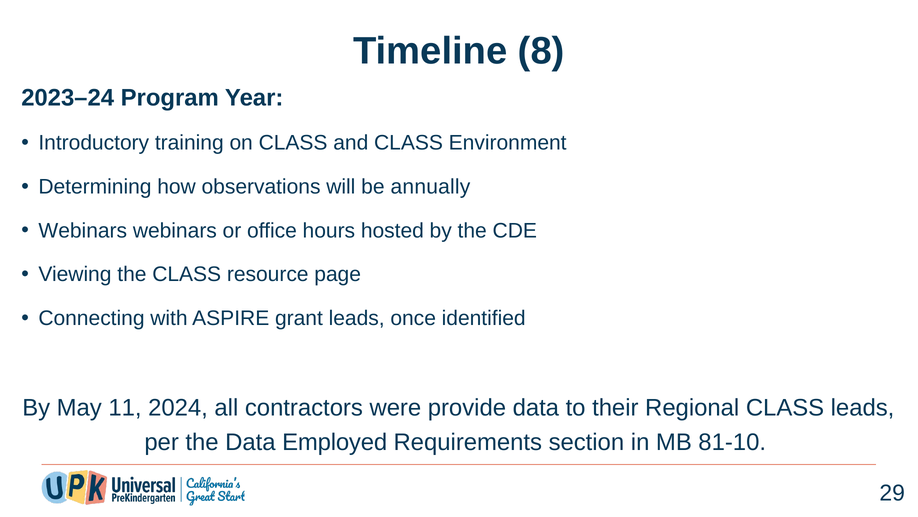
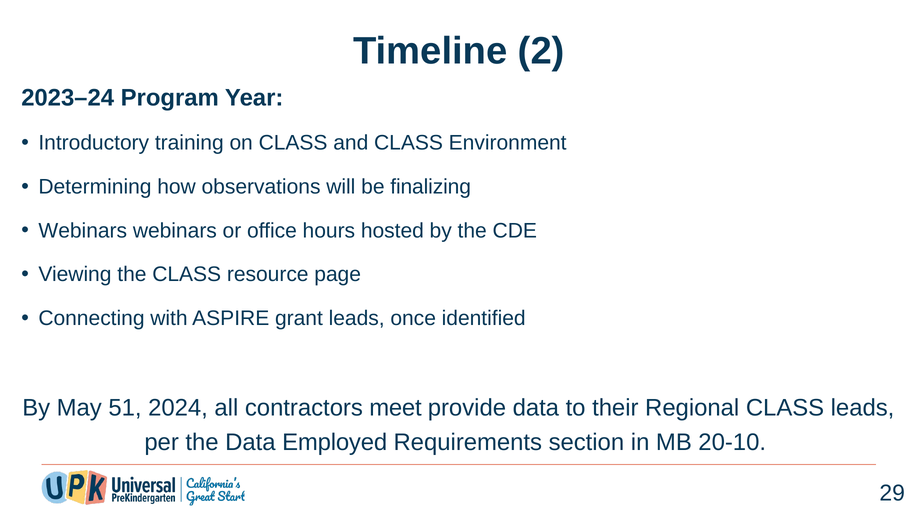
8: 8 -> 2
annually: annually -> finalizing
11: 11 -> 51
were: were -> meet
81-10: 81-10 -> 20-10
